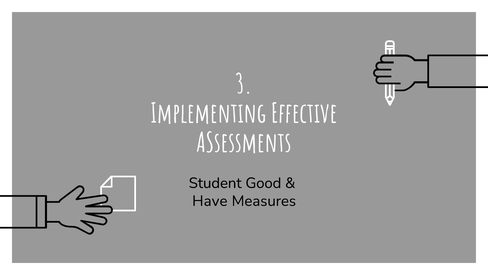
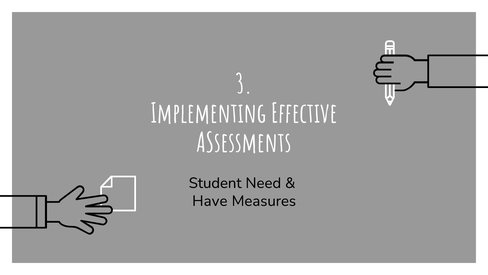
Good: Good -> Need
